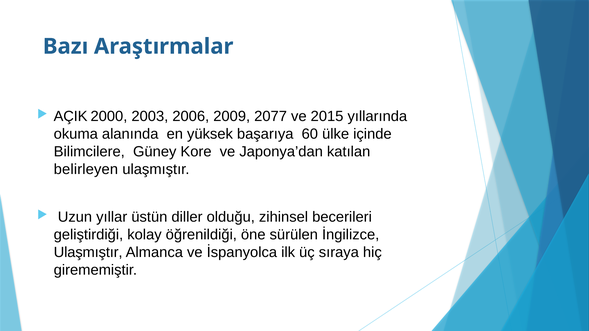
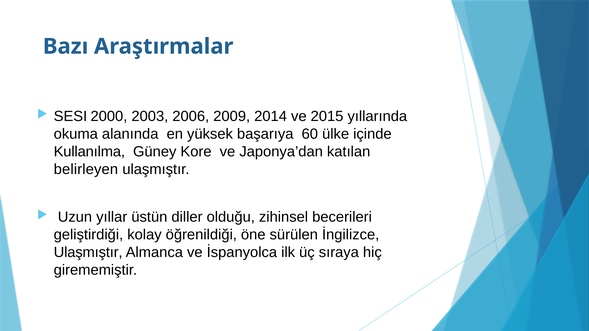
AÇIK: AÇIK -> SESI
2077: 2077 -> 2014
Bilimcilere: Bilimcilere -> Kullanılma
